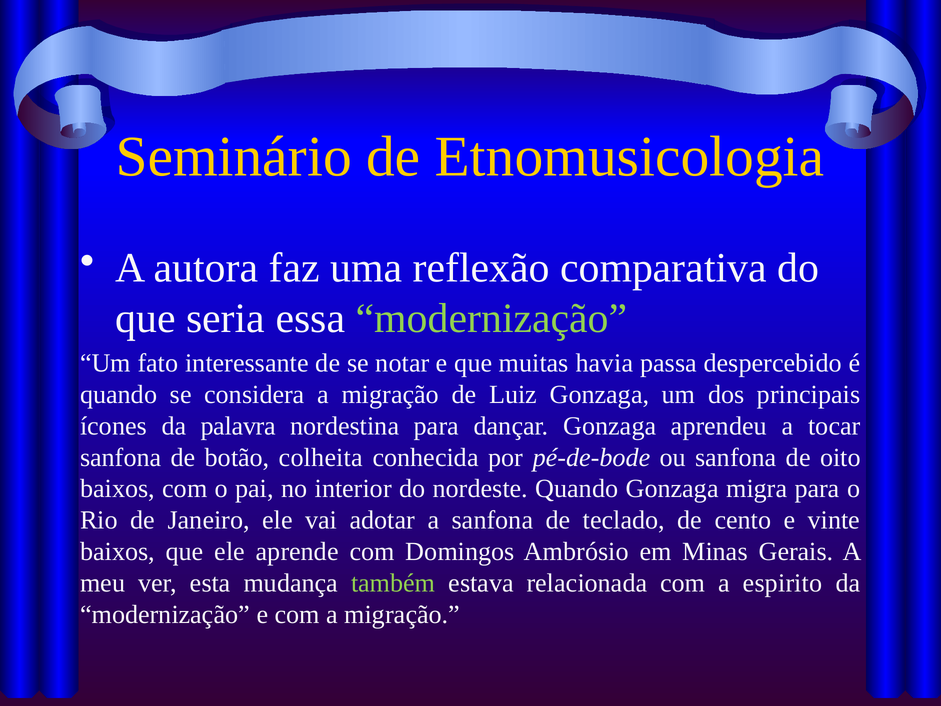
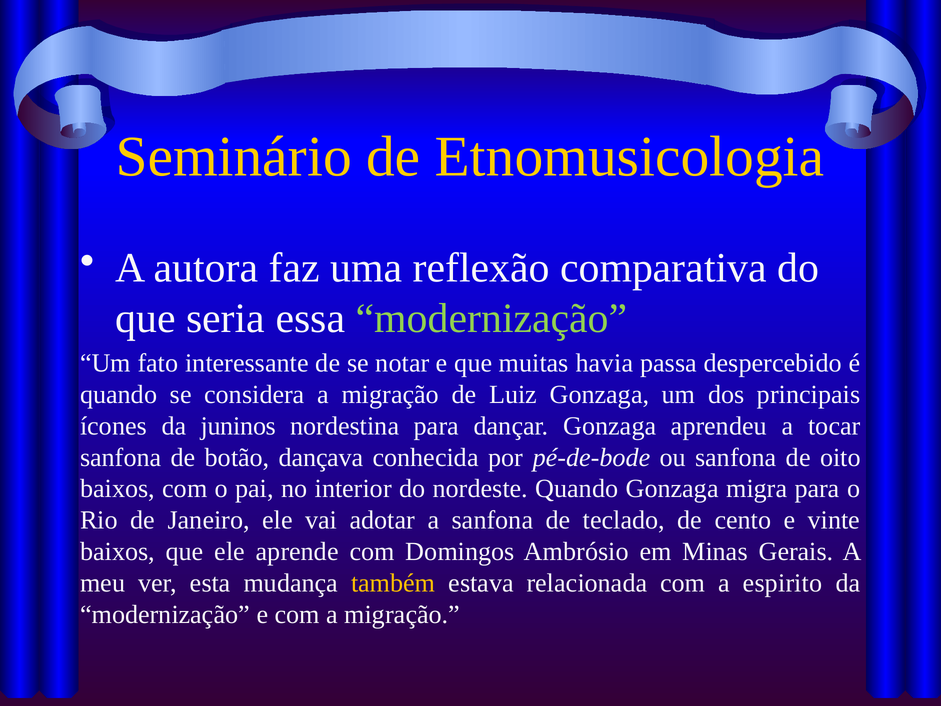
palavra: palavra -> juninos
colheita: colheita -> dançava
também colour: light green -> yellow
